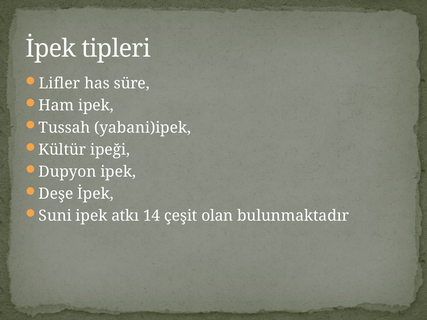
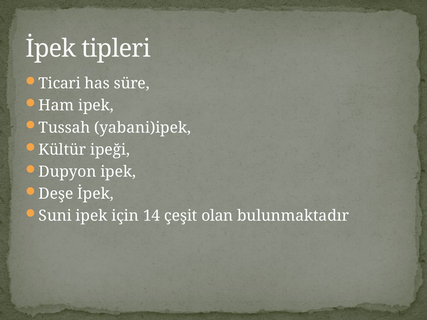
Lifler: Lifler -> Ticari
atkı: atkı -> için
